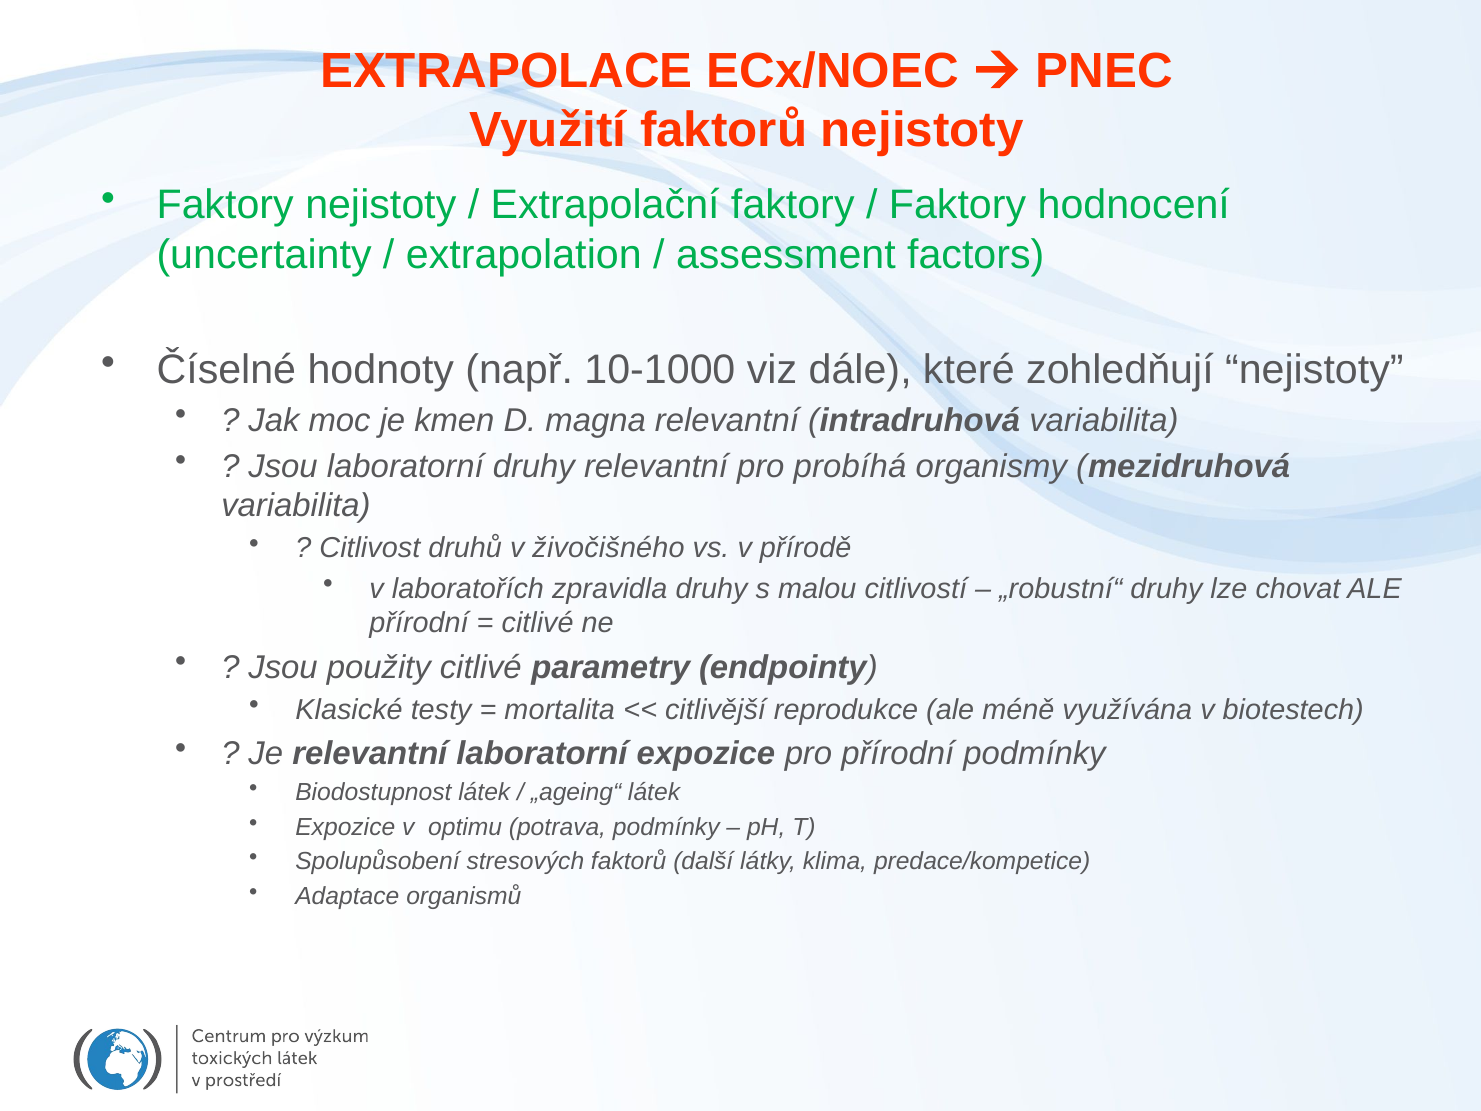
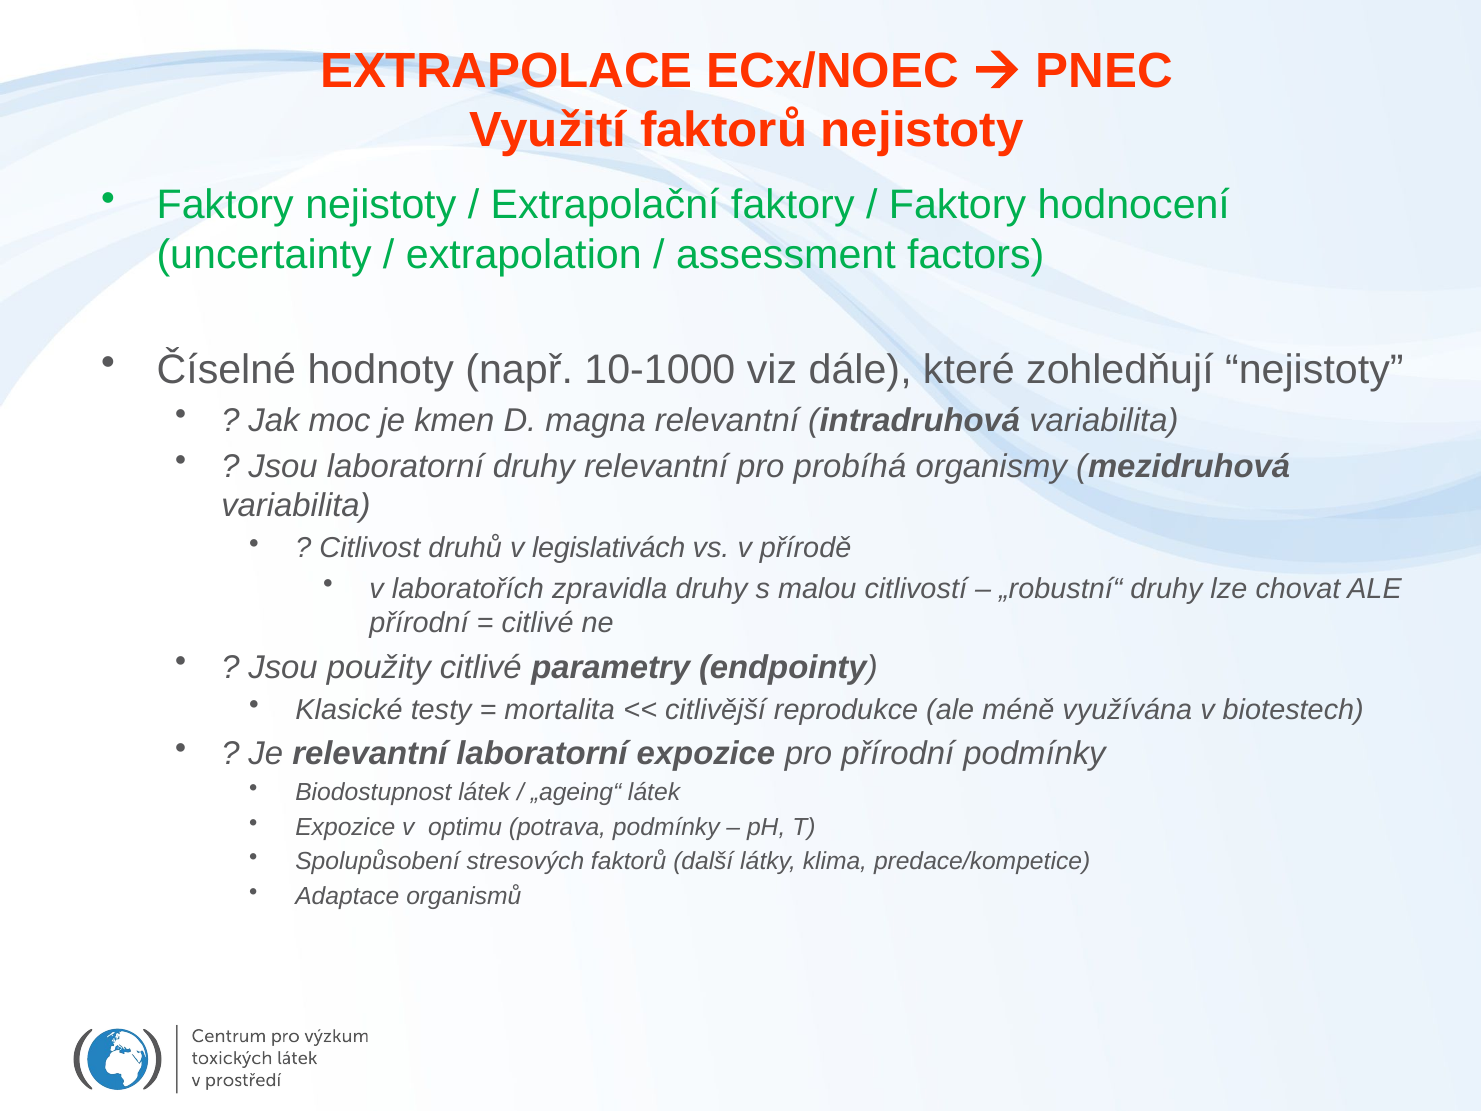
živočišného: živočišného -> legislativách
